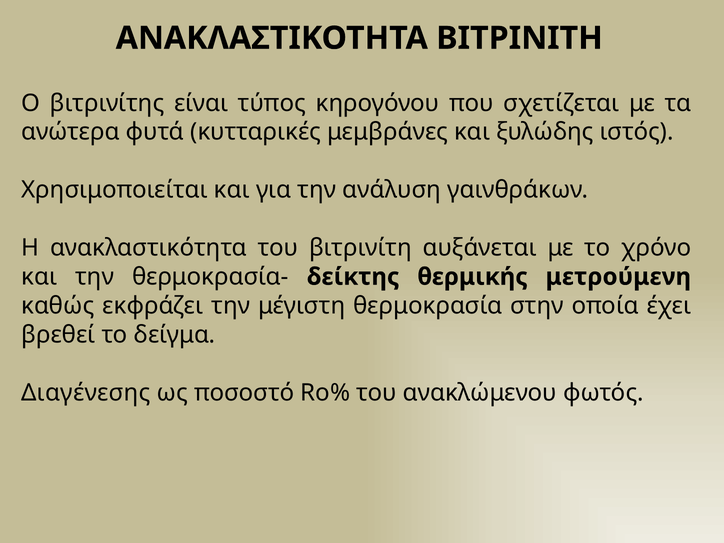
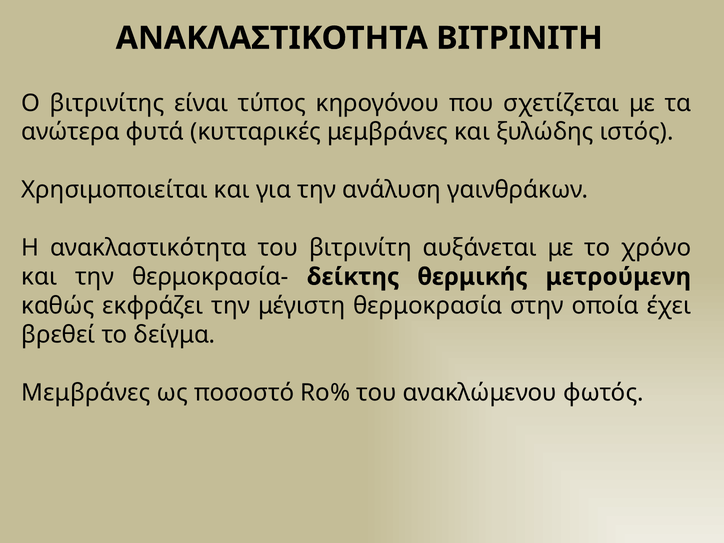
Διαγένεσης at (86, 393): Διαγένεσης -> Μεμβράνες
